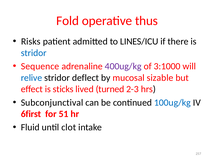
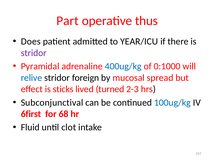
Fold: Fold -> Part
Risks: Risks -> Does
LINES/ICU: LINES/ICU -> YEAR/ICU
stridor at (34, 53) colour: blue -> purple
Sequence: Sequence -> Pyramidal
400ug/kg colour: purple -> blue
3:1000: 3:1000 -> 0:1000
deflect: deflect -> foreign
sizable: sizable -> spread
51: 51 -> 68
